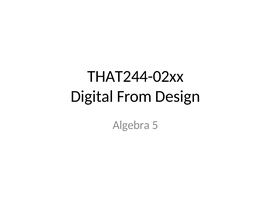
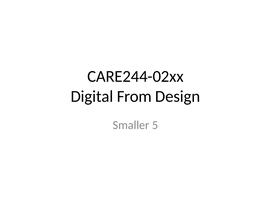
THAT244-02xx: THAT244-02xx -> CARE244-02xx
Algebra: Algebra -> Smaller
